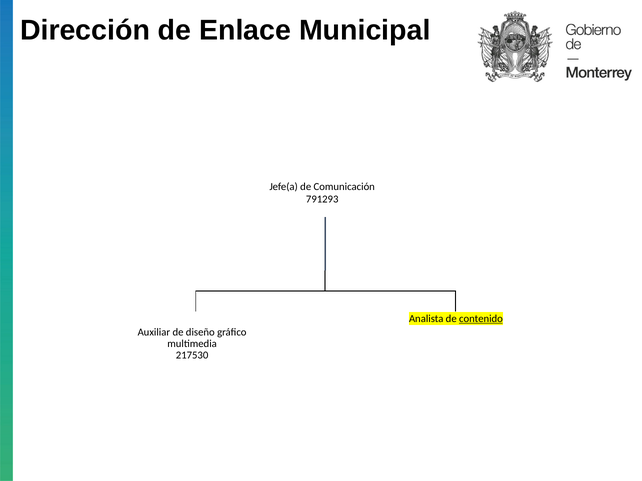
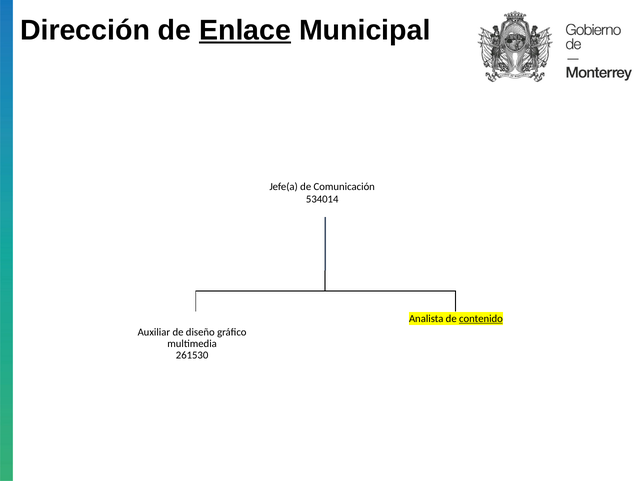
Enlace underline: none -> present
791293: 791293 -> 534014
217530: 217530 -> 261530
